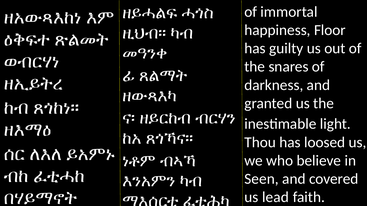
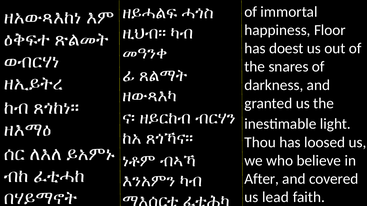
guilty: guilty -> doest
Seen: Seen -> After
